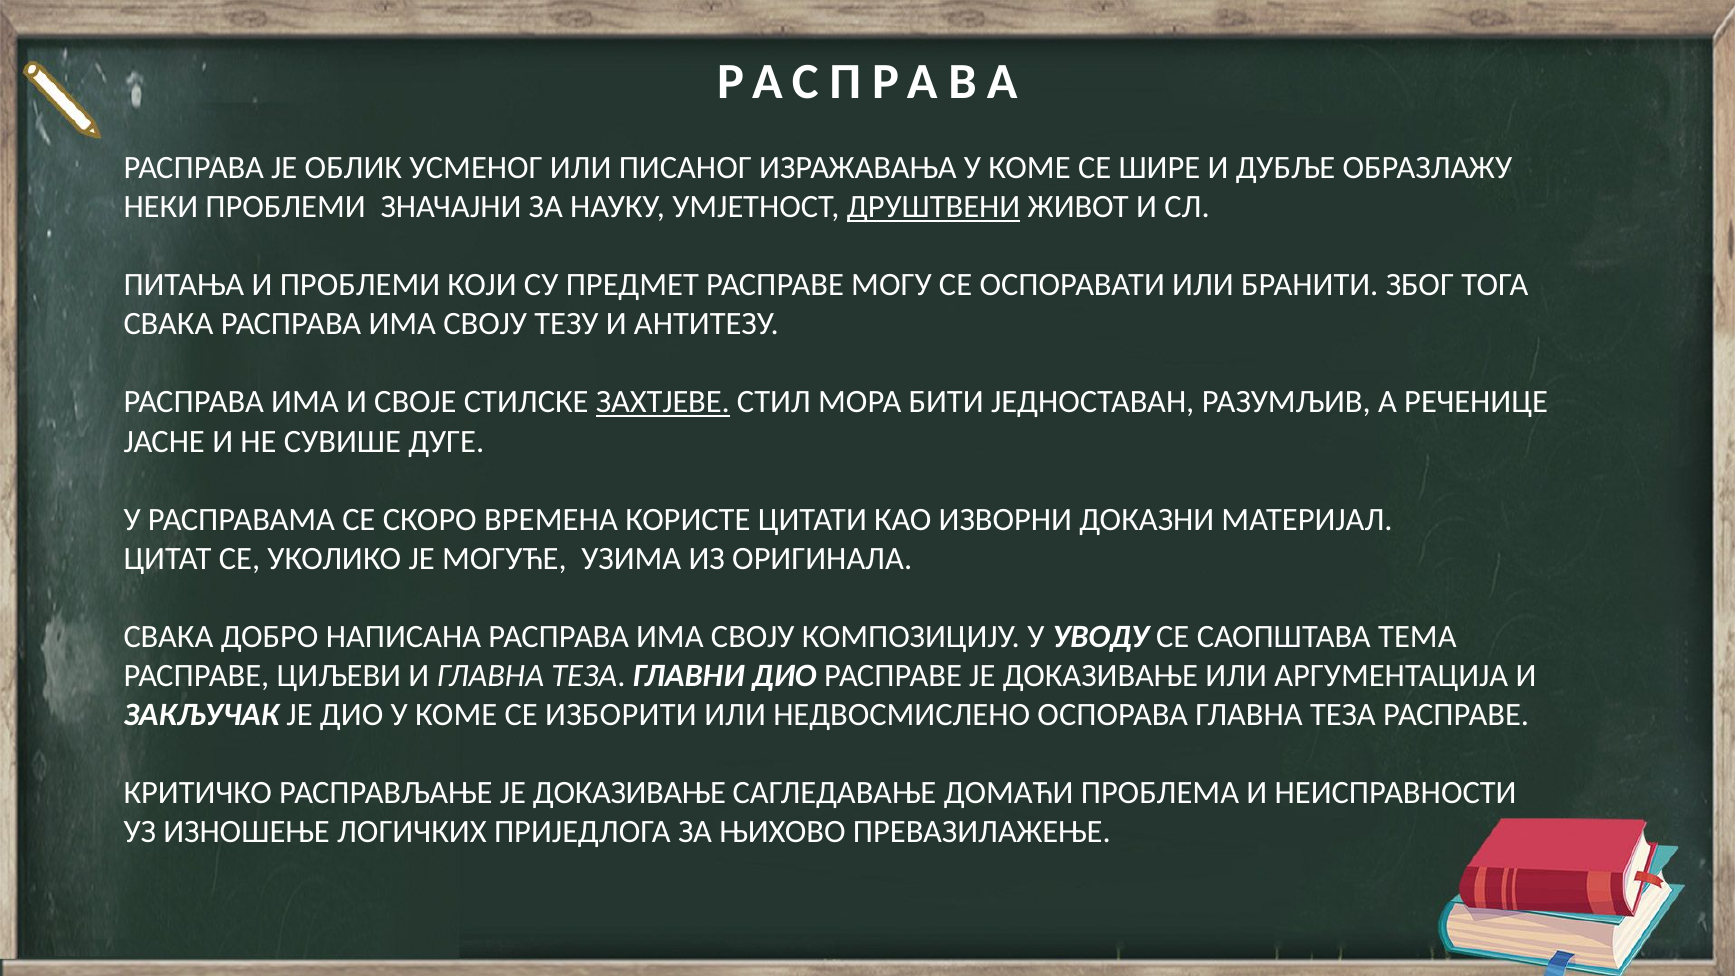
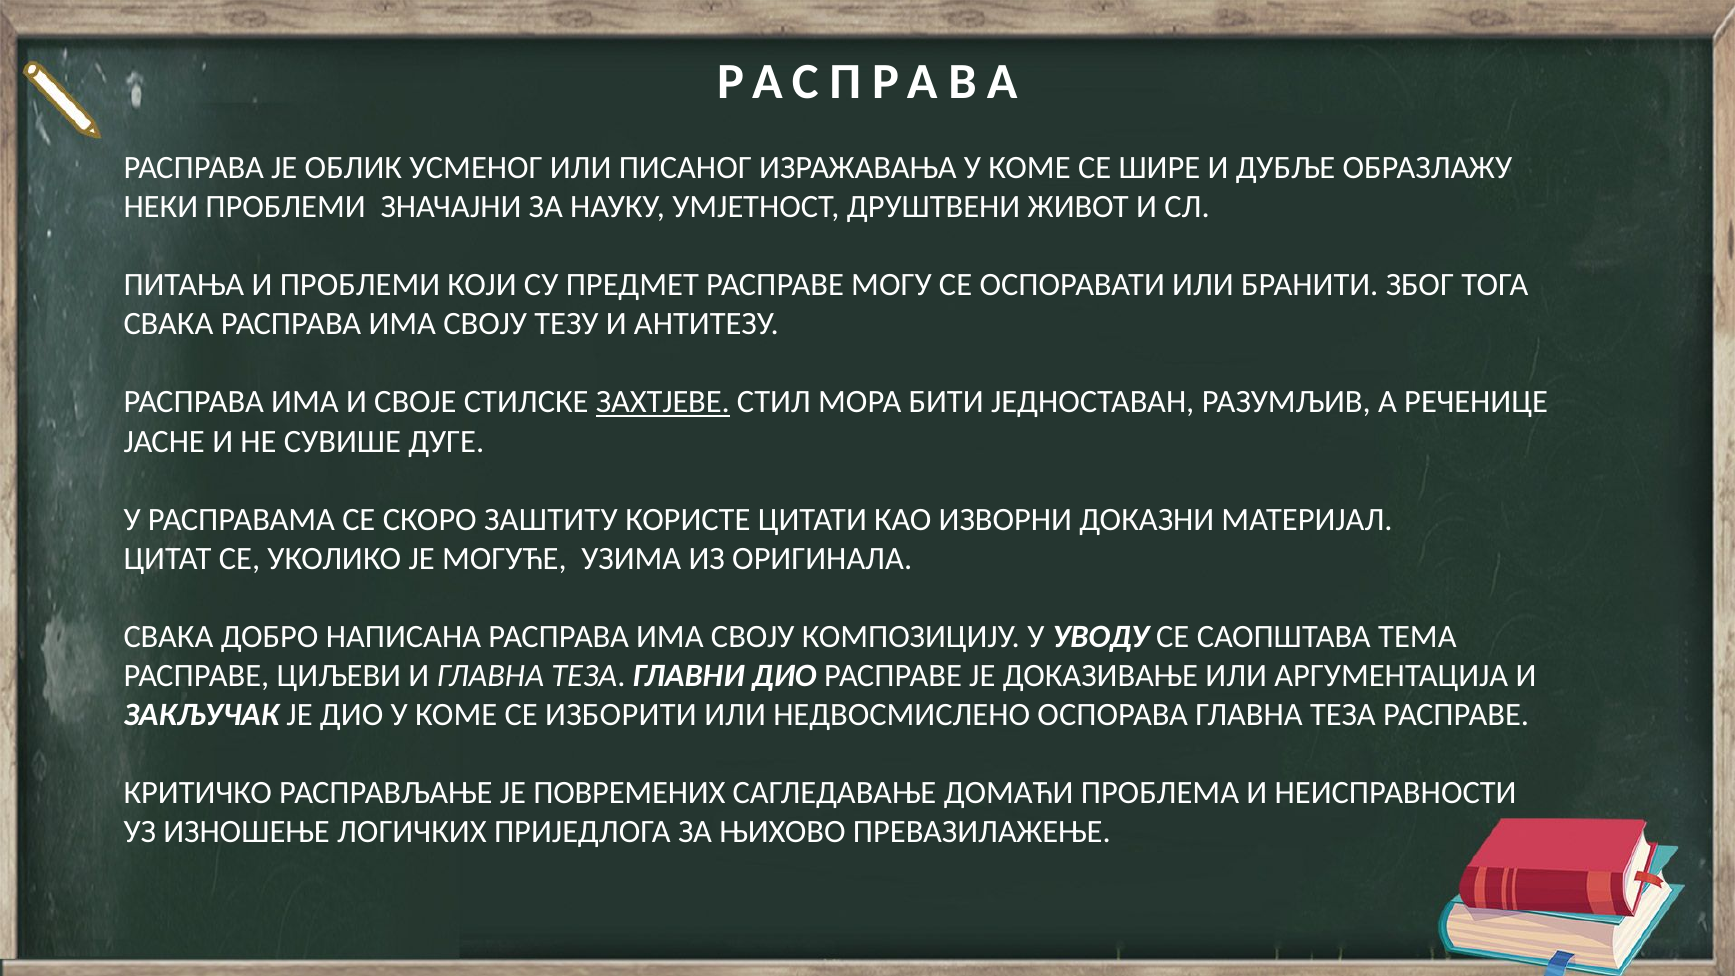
ДРУШТВЕНИ underline: present -> none
ВРЕМЕНА: ВРЕМЕНА -> ЗАШТИТУ
РАСПРАВЉАЊЕ ЈЕ ДОКАЗИВАЊЕ: ДОКАЗИВАЊЕ -> ПОВРЕМЕНИХ
